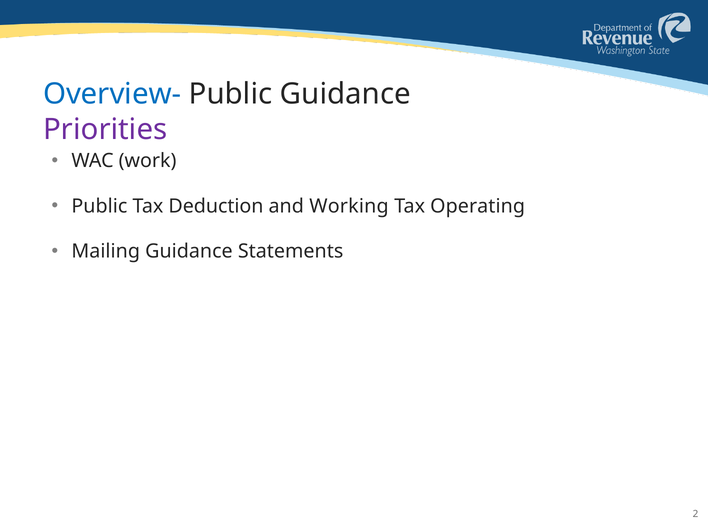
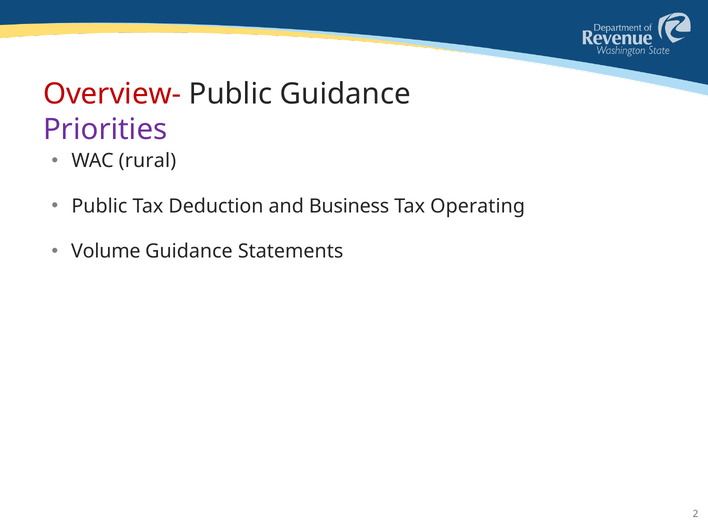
Overview- colour: blue -> red
work: work -> rural
Working: Working -> Business
Mailing: Mailing -> Volume
